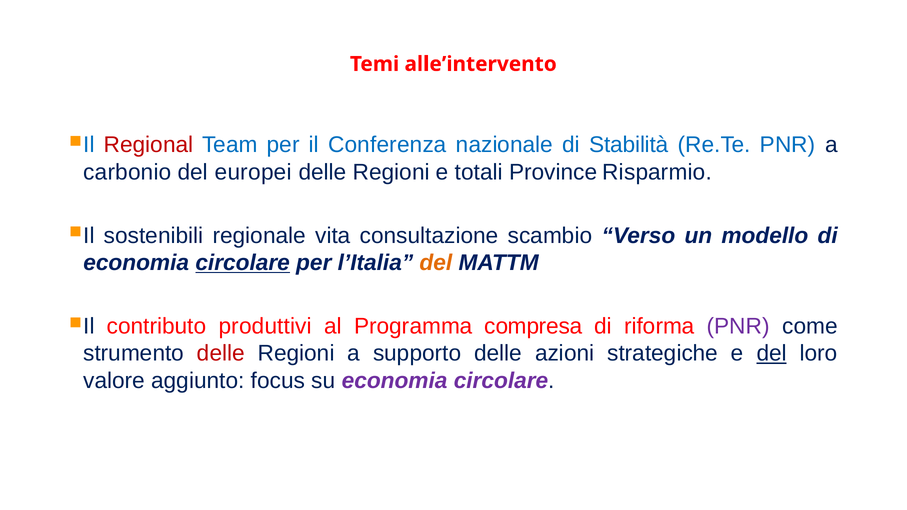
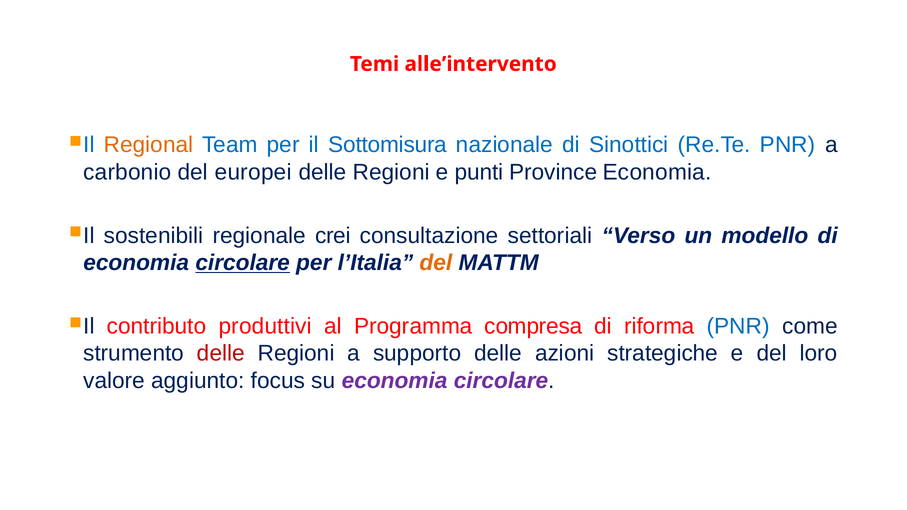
Regional colour: red -> orange
Conferenza: Conferenza -> Sottomisura
Stabilità: Stabilità -> Sinottici
totali: totali -> punti
Province Risparmio: Risparmio -> Economia
vita: vita -> crei
scambio: scambio -> settoriali
PNR at (738, 326) colour: purple -> blue
del at (772, 353) underline: present -> none
